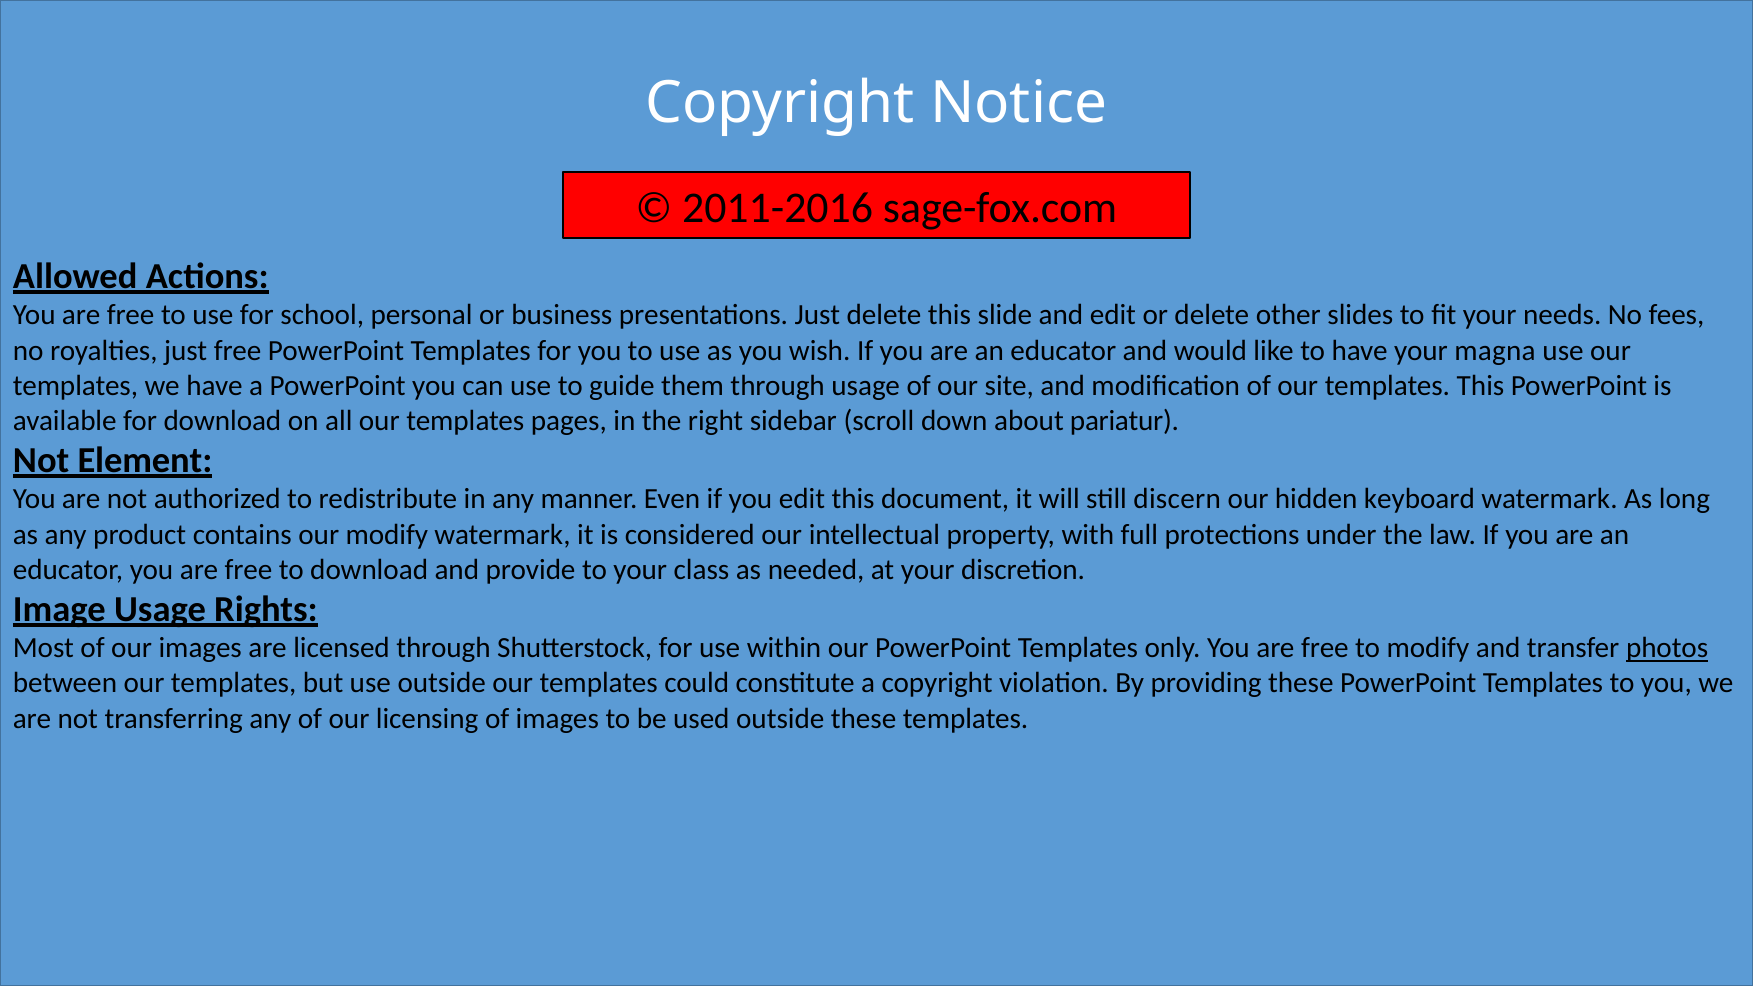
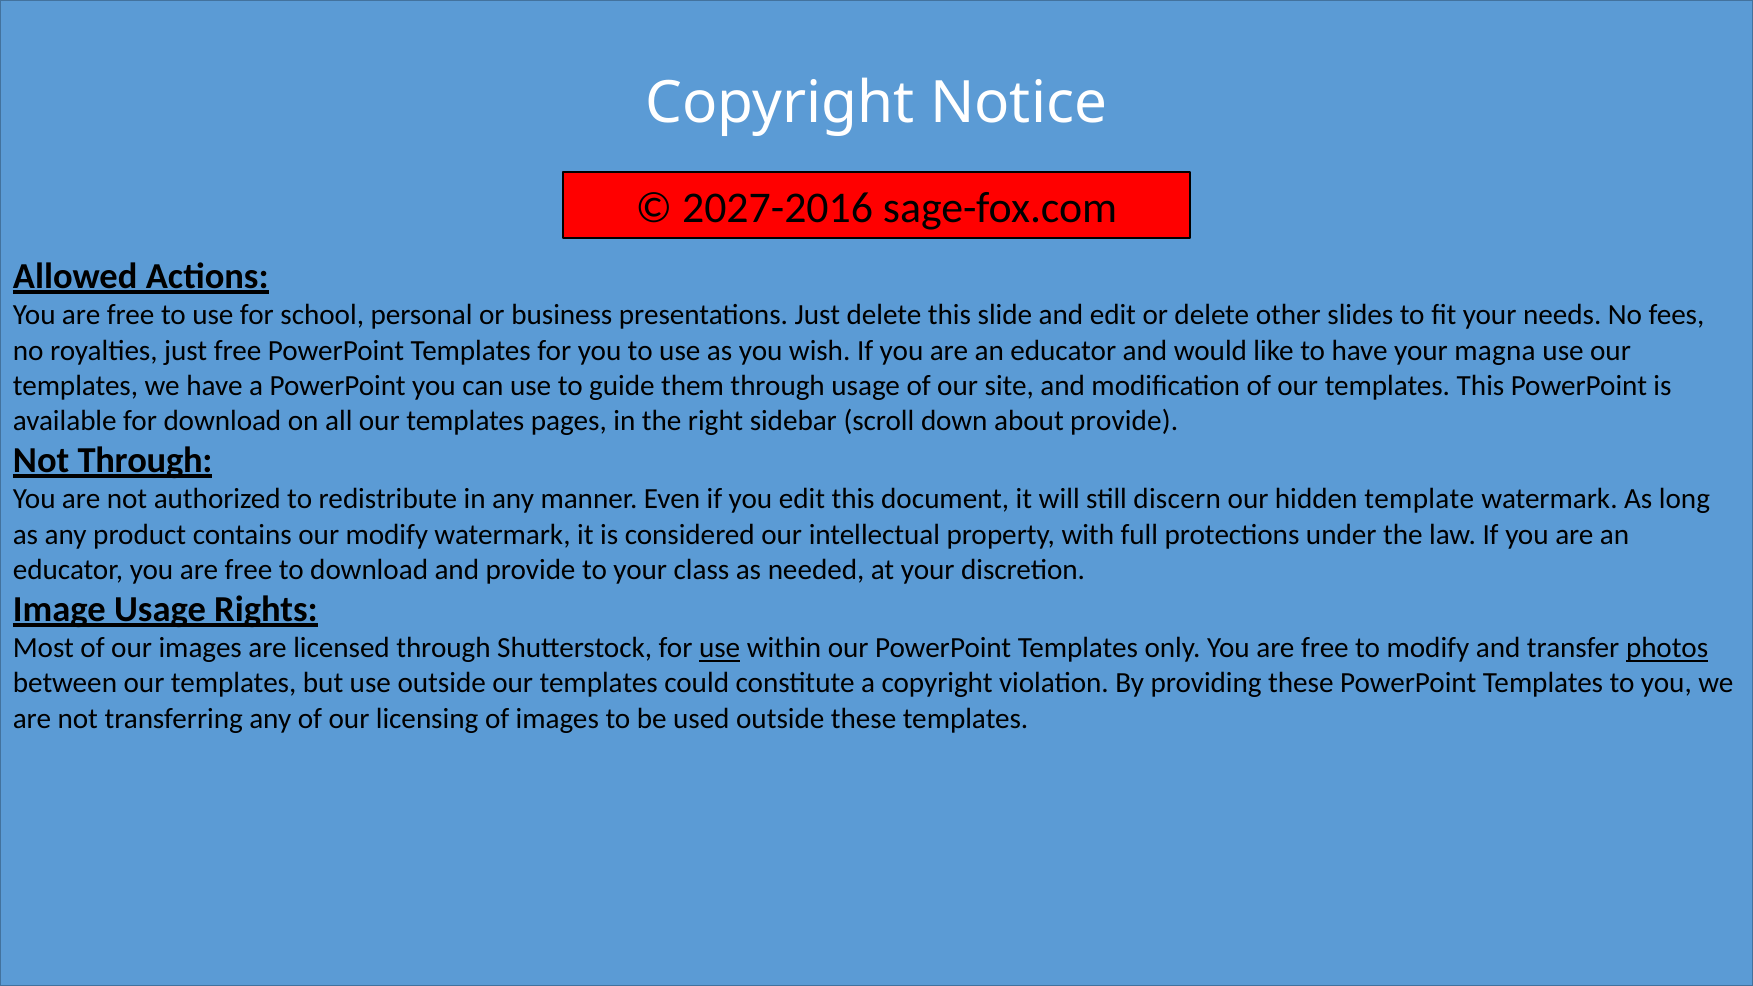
2011-2016: 2011-2016 -> 2027-2016
about pariatur: pariatur -> provide
Not Element: Element -> Through
keyboard: keyboard -> template
use at (720, 648) underline: none -> present
